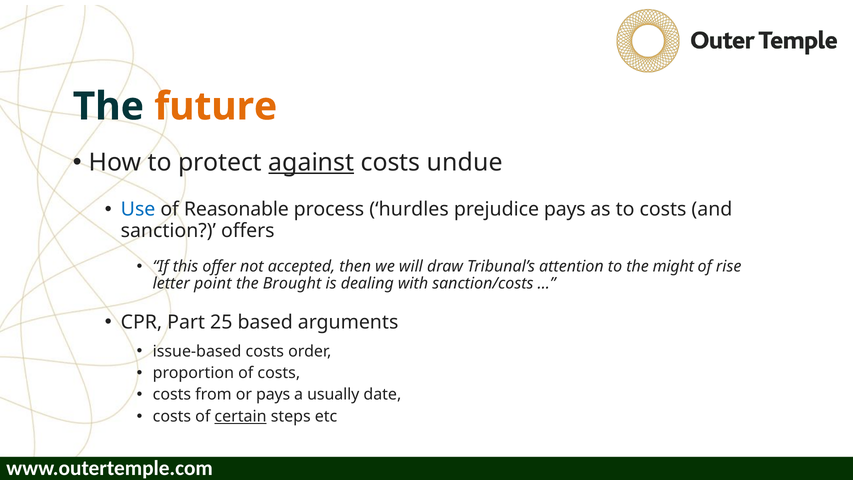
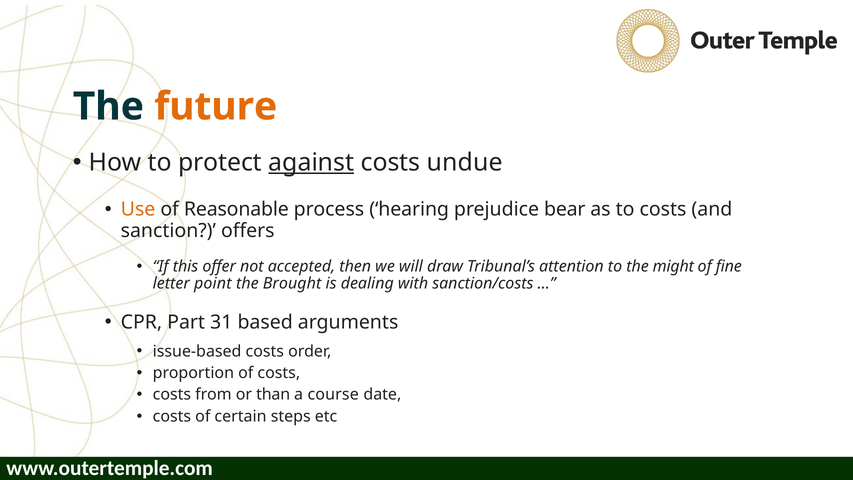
Use colour: blue -> orange
hurdles: hurdles -> hearing
prejudice pays: pays -> bear
rise: rise -> fine
25: 25 -> 31
or pays: pays -> than
usually: usually -> course
certain underline: present -> none
